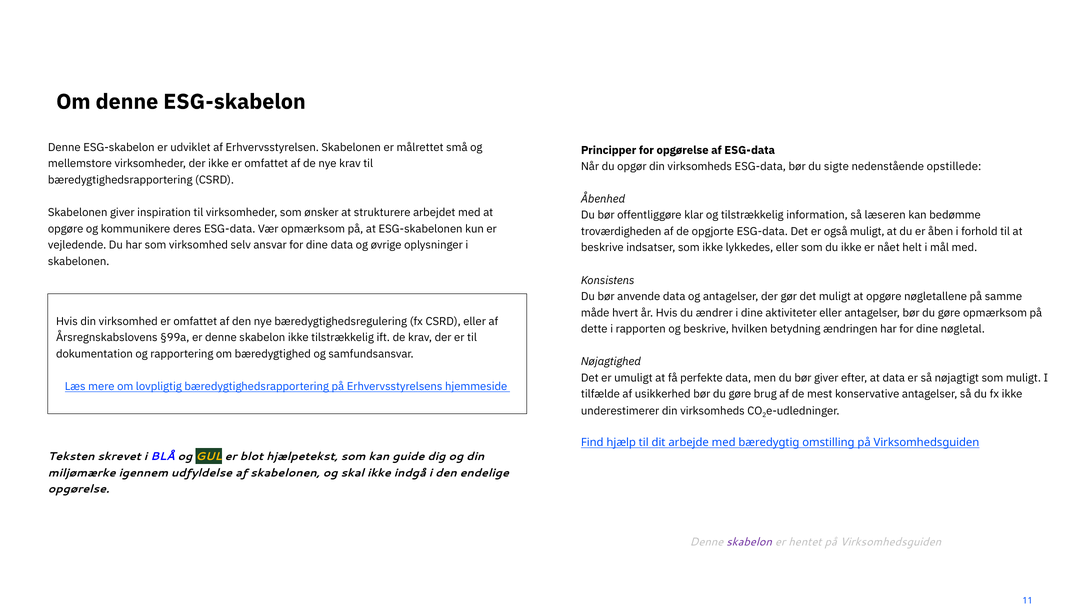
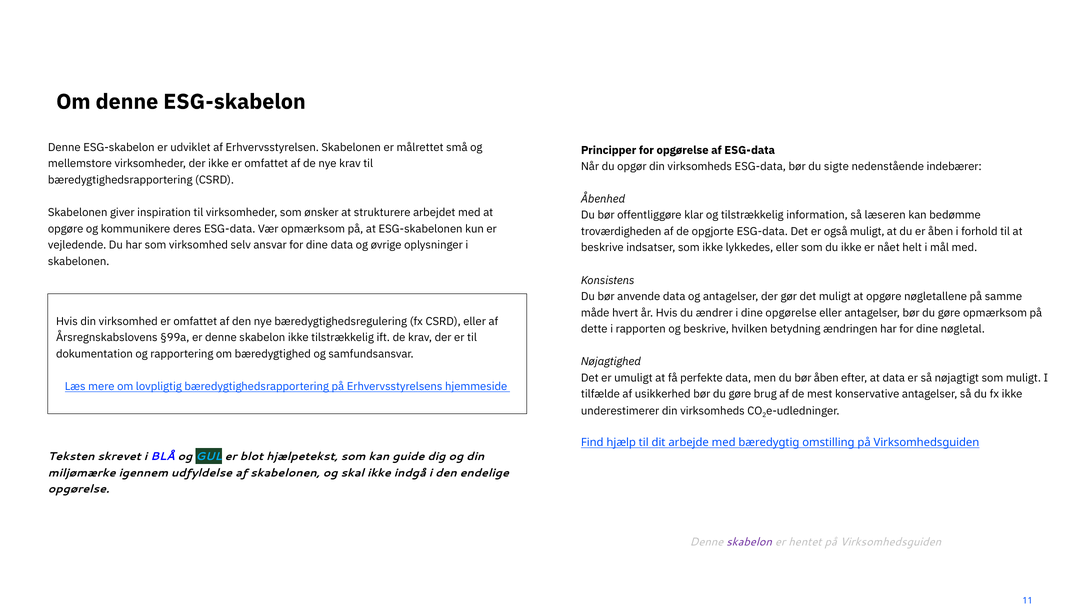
opstillede: opstillede -> indebærer
dine aktiviteter: aktiviteter -> opgørelse
bør giver: giver -> åben
GUL colour: yellow -> light blue
